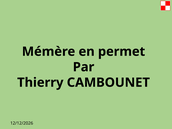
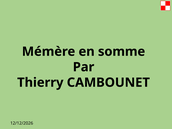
permet: permet -> somme
